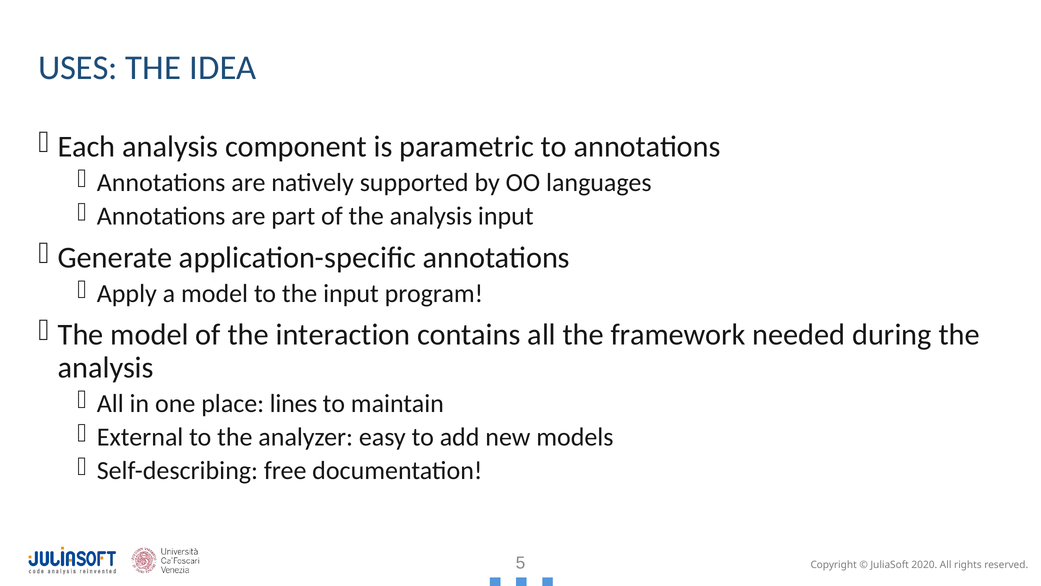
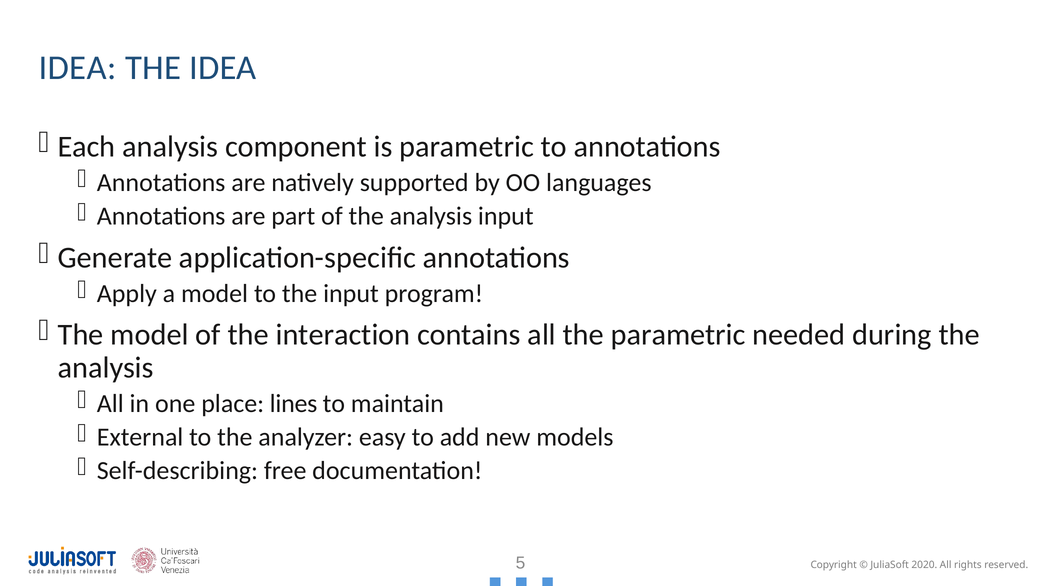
USES at (78, 68): USES -> IDEA
the framework: framework -> parametric
